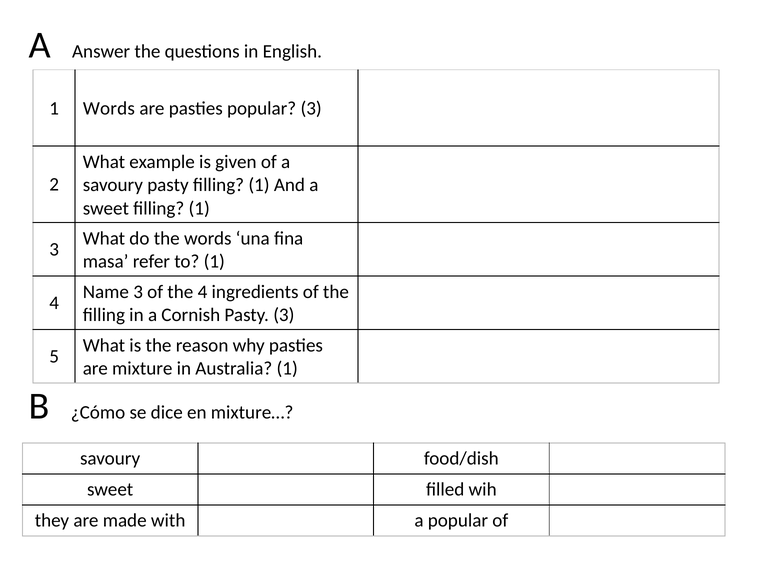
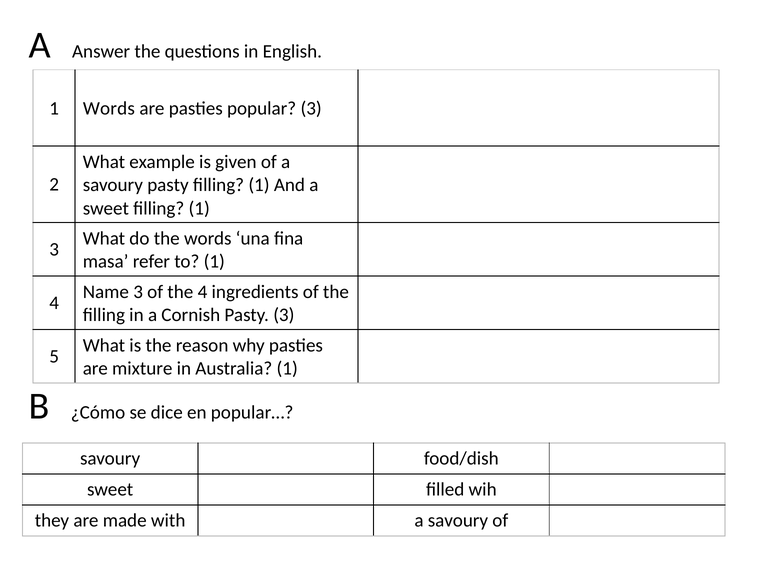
mixture…: mixture… -> popular…
with a popular: popular -> savoury
